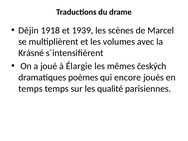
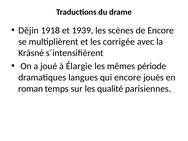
de Marcel: Marcel -> Encore
volumes: volumes -> corrigée
českých: českých -> période
poèmes: poèmes -> langues
temps at (30, 89): temps -> roman
